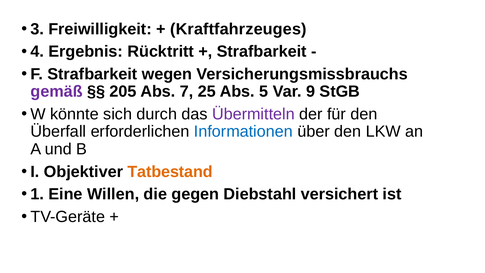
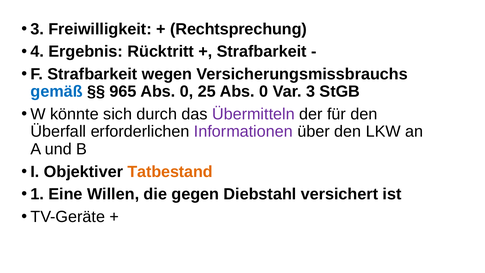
Kraftfahrzeuges: Kraftfahrzeuges -> Rechtsprechung
gemäß colour: purple -> blue
205: 205 -> 965
7 at (187, 92): 7 -> 0
25 Abs 5: 5 -> 0
9: 9 -> 3
Informationen colour: blue -> purple
